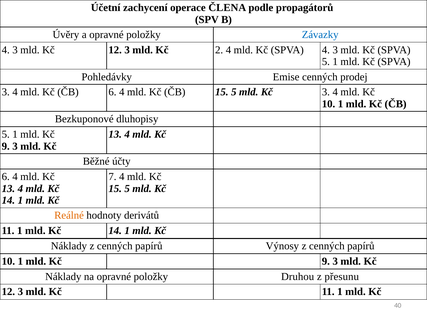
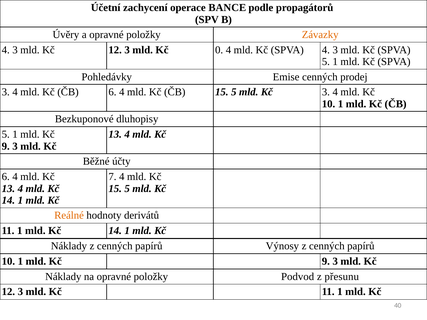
ČLENA: ČLENA -> BANCE
Závazky colour: blue -> orange
2: 2 -> 0
Druhou: Druhou -> Podvod
